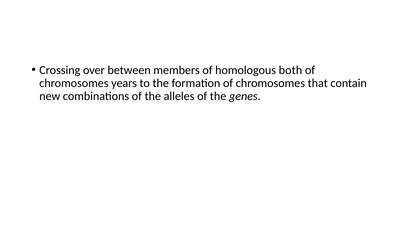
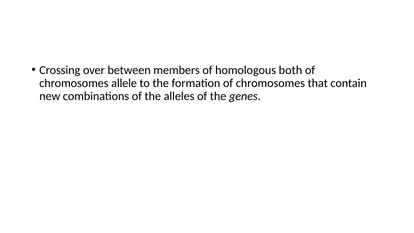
years: years -> allele
